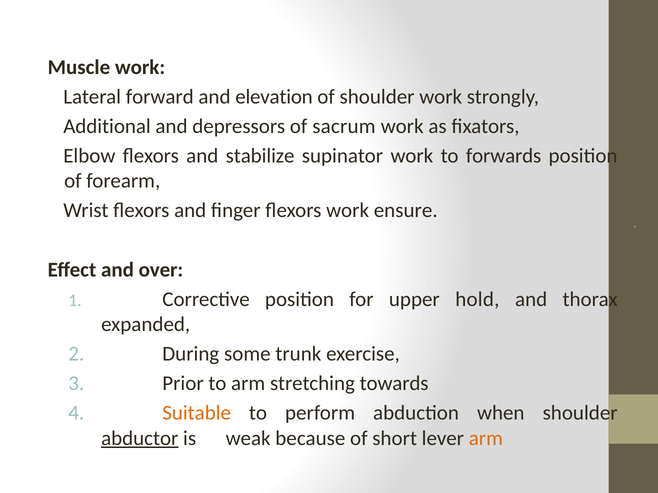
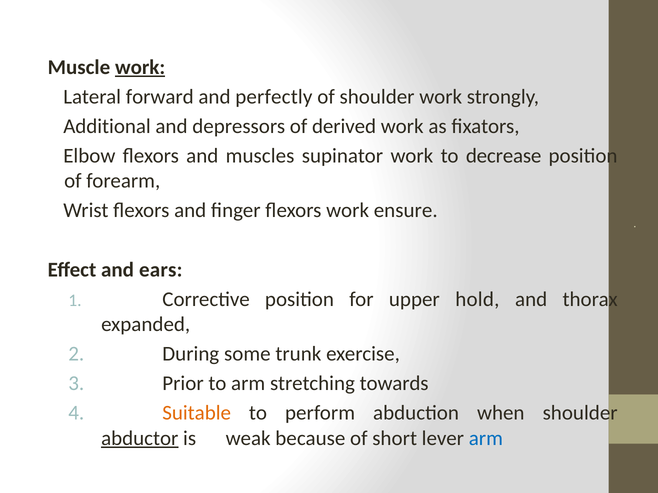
work at (140, 67) underline: none -> present
elevation: elevation -> perfectly
sacrum: sacrum -> derived
stabilize: stabilize -> muscles
forwards: forwards -> decrease
over: over -> ears
arm at (486, 439) colour: orange -> blue
